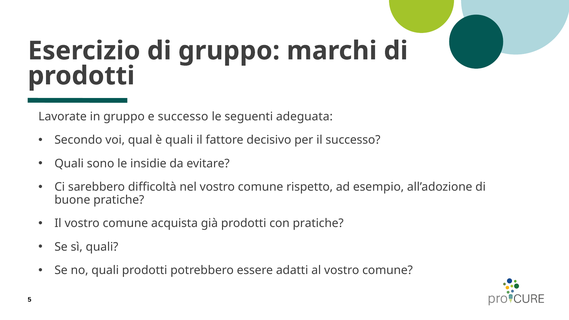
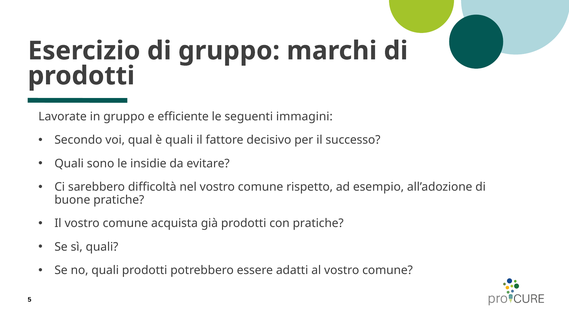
e successo: successo -> efficiente
adeguata: adeguata -> immagini
